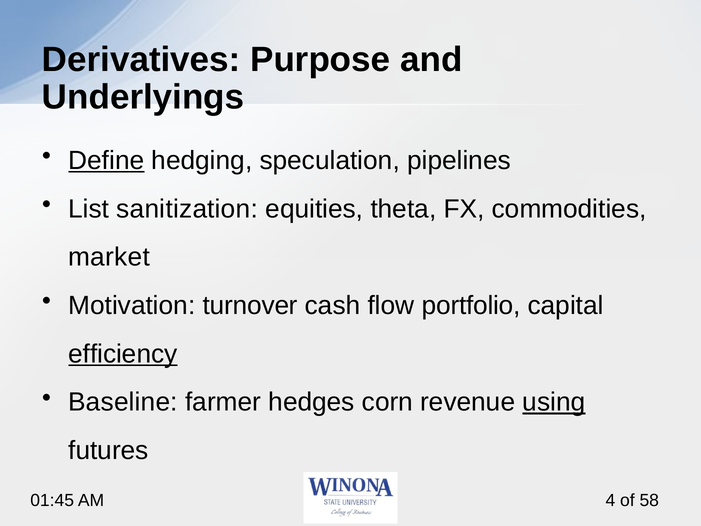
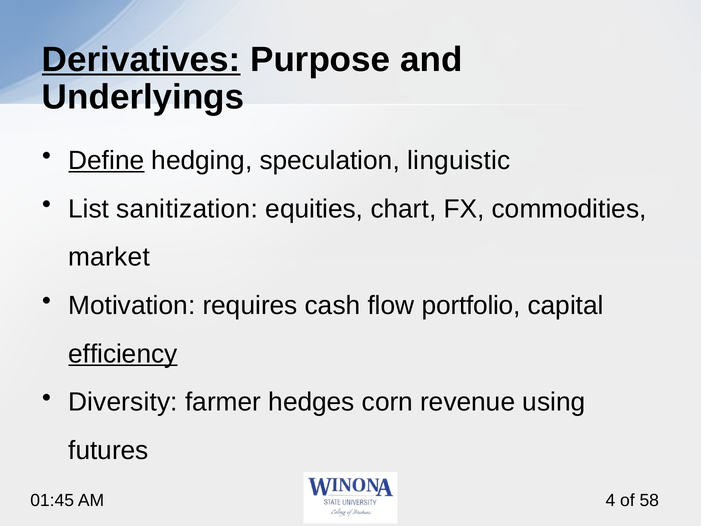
Derivatives underline: none -> present
pipelines: pipelines -> linguistic
theta: theta -> chart
turnover: turnover -> requires
Baseline: Baseline -> Diversity
using underline: present -> none
